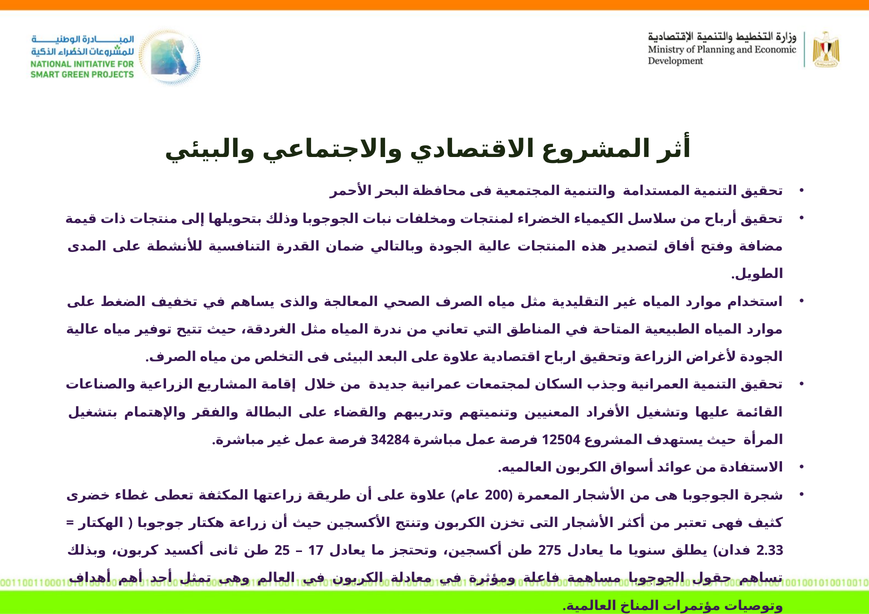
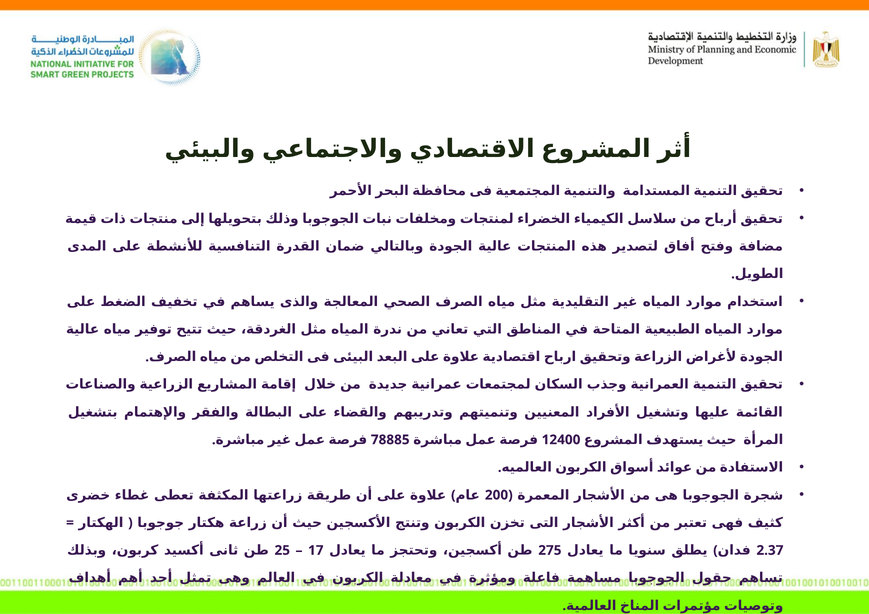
34284: 34284 -> 78885
12504: 12504 -> 12400
2.33: 2.33 -> 2.37
